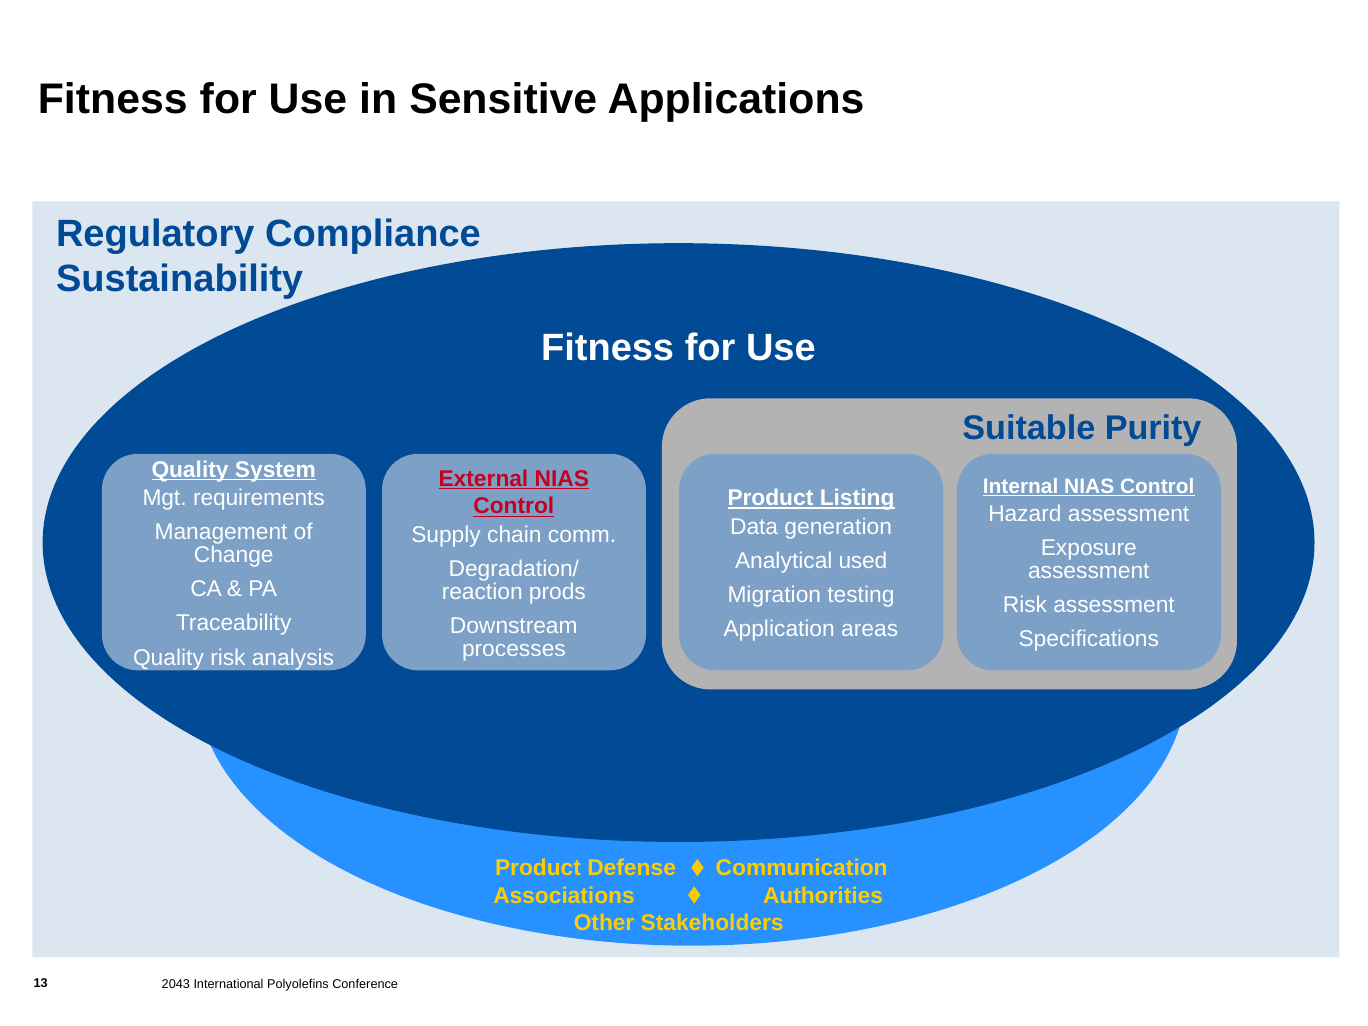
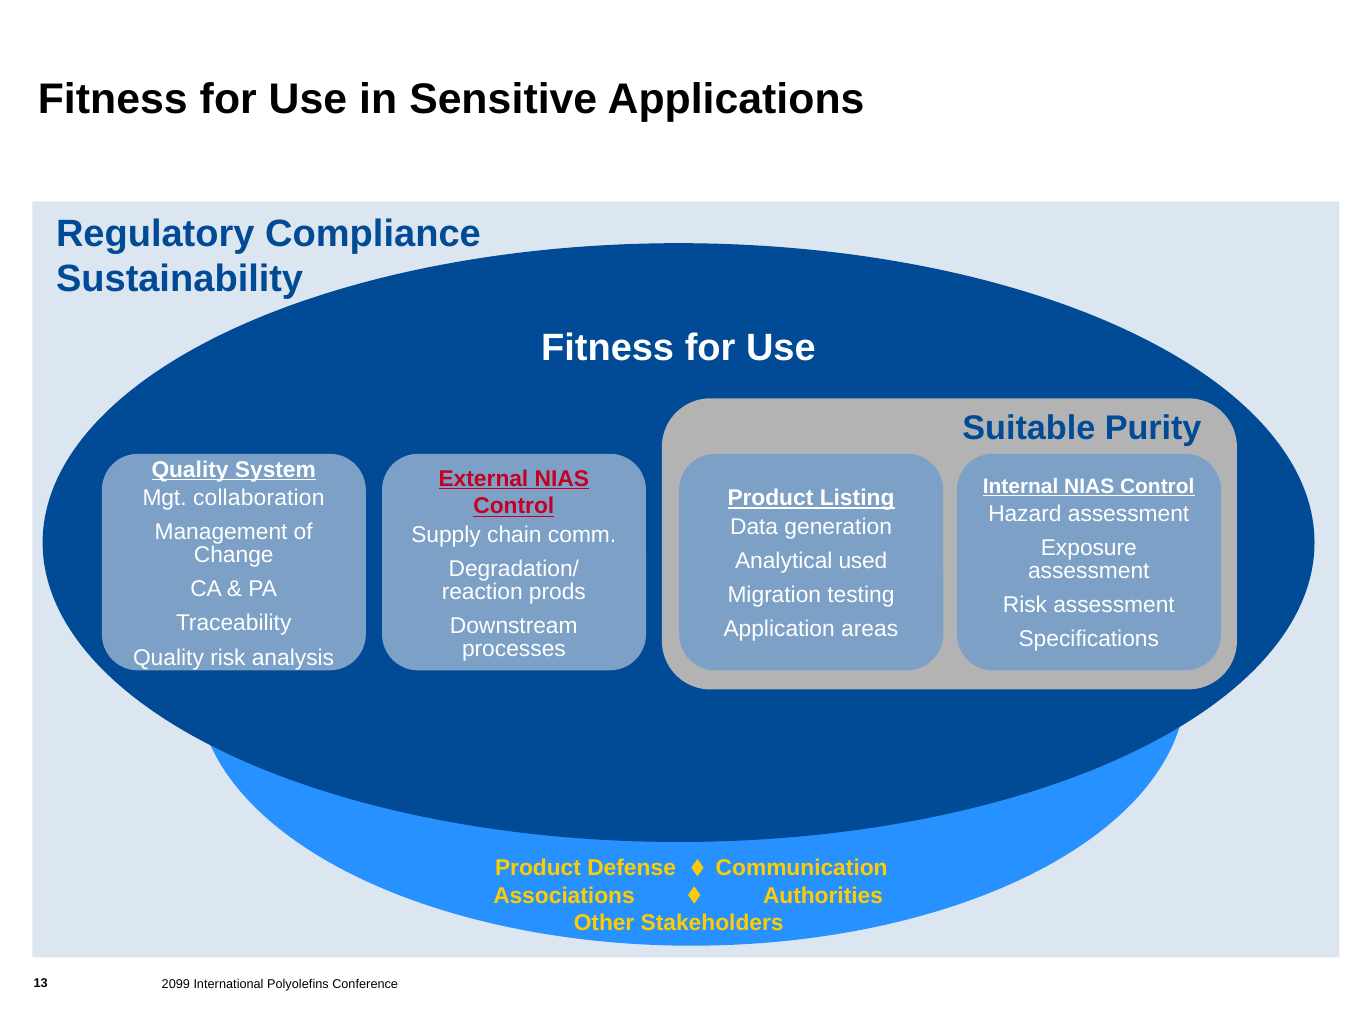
requirements: requirements -> collaboration
2043: 2043 -> 2099
